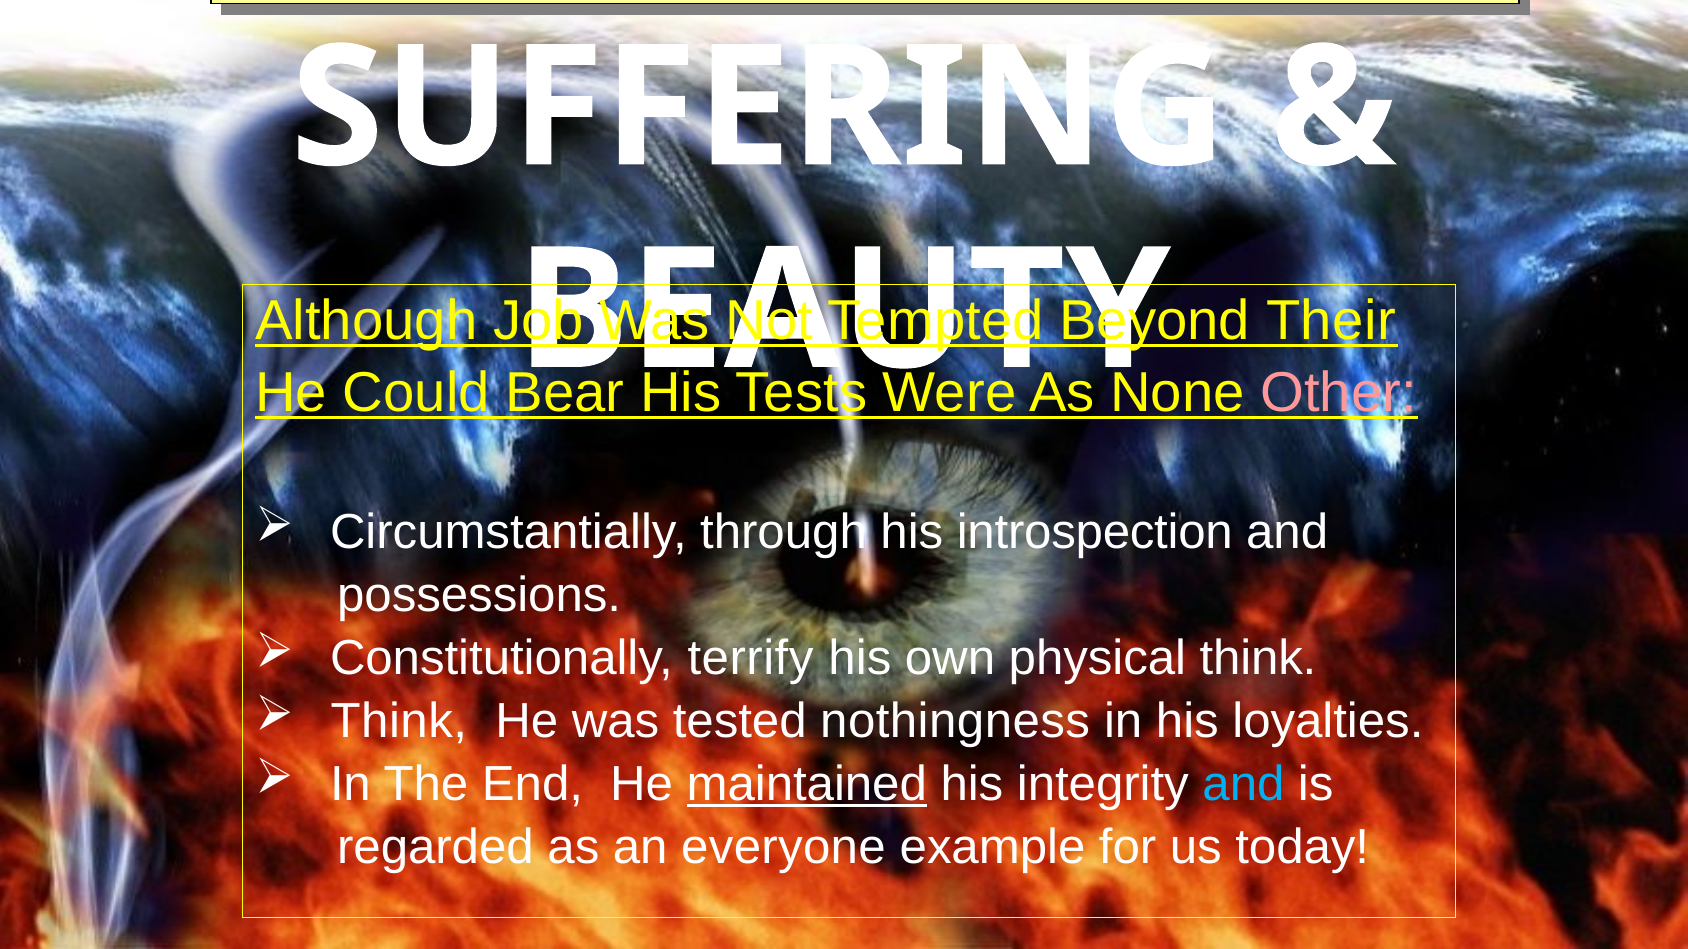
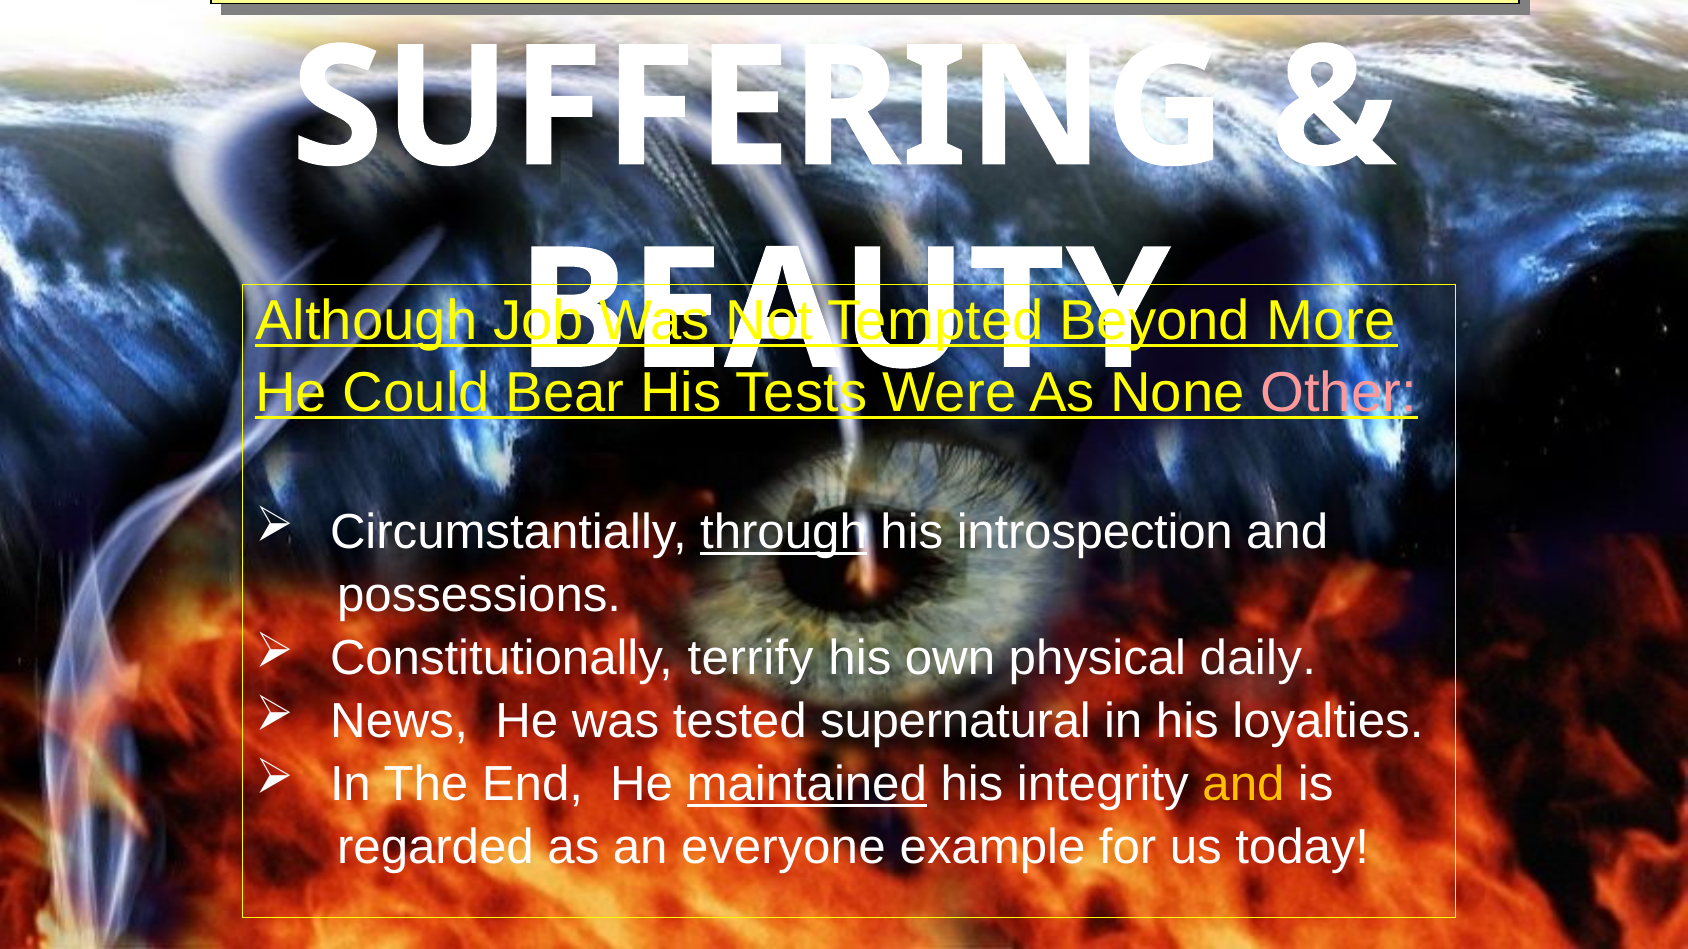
Their: Their -> More
through underline: none -> present
physical think: think -> daily
Think at (399, 721): Think -> News
nothingness: nothingness -> supernatural
and at (1243, 784) colour: light blue -> yellow
